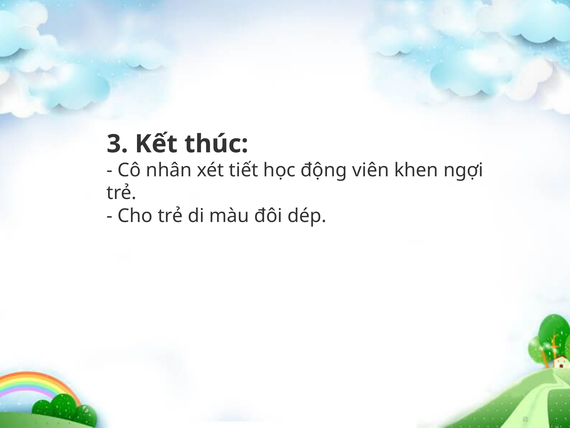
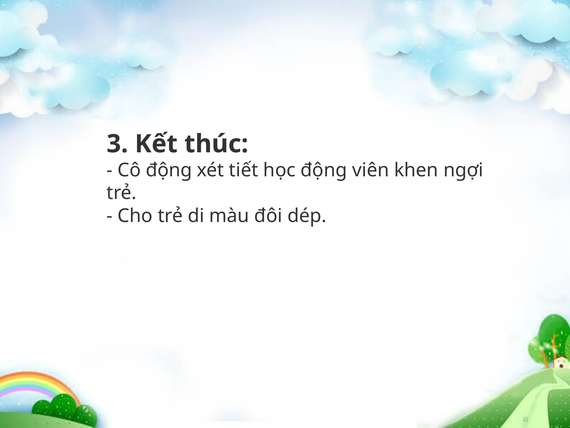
Cô nhân: nhân -> động
